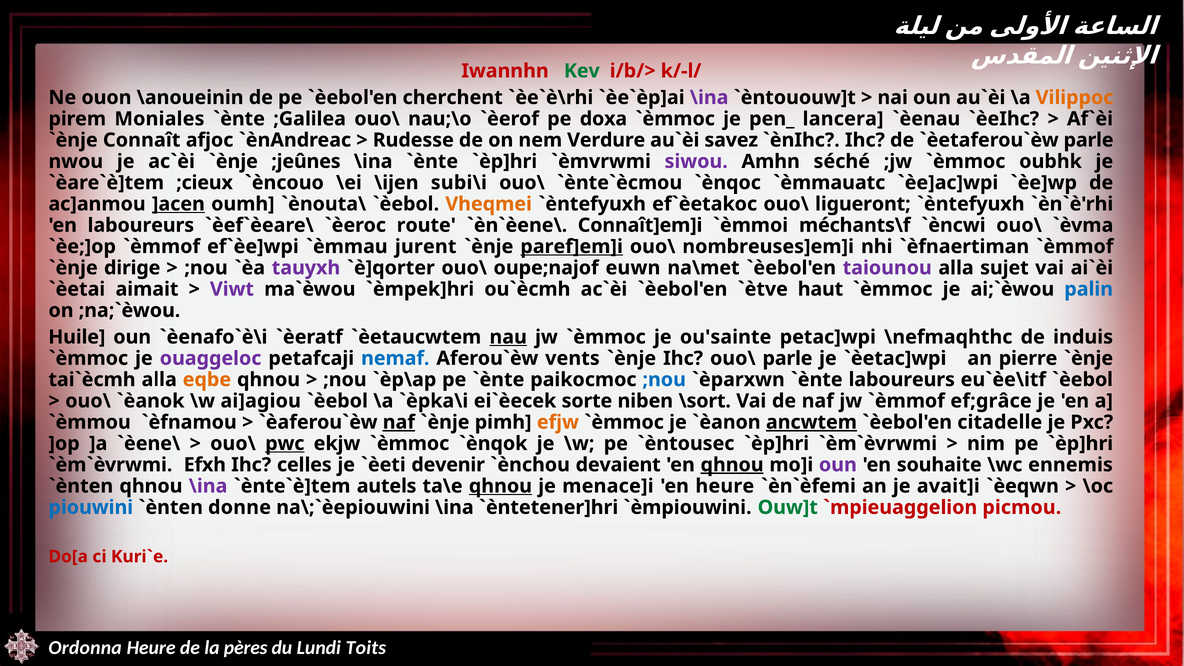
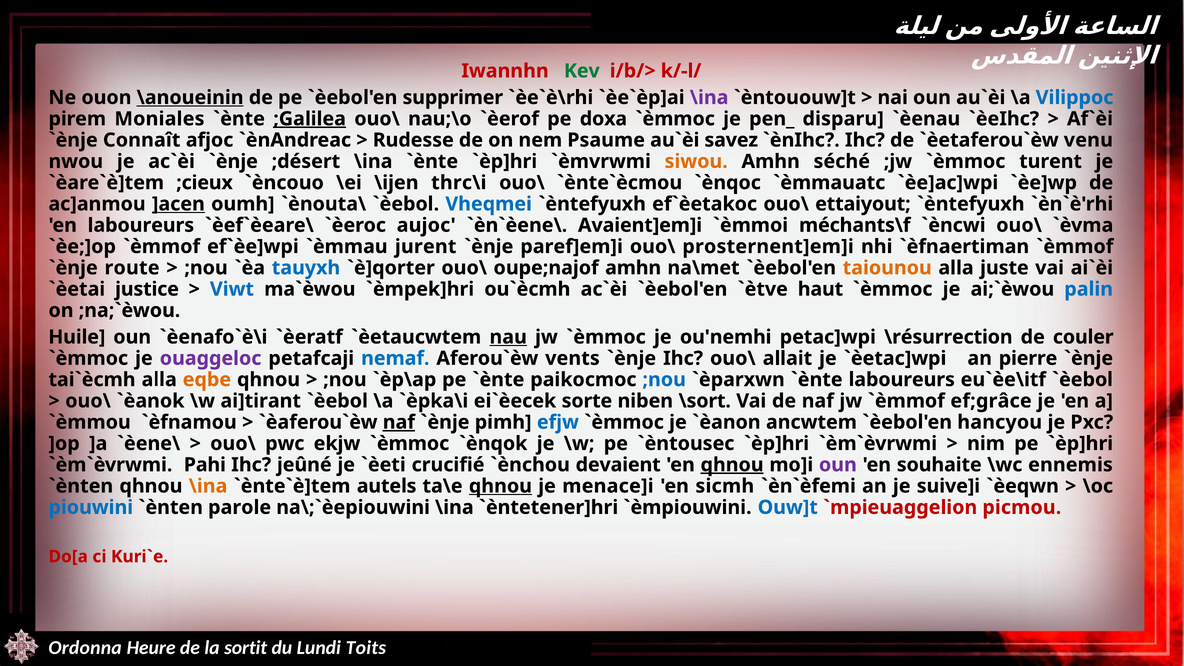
\anoueinin underline: none -> present
cherchent: cherchent -> supprimer
Vilippoc colour: orange -> blue
;Galilea underline: none -> present
lancera: lancera -> disparu
Verdure: Verdure -> Psaume
parle at (1089, 140): parle -> venu
;jeûnes: ;jeûnes -> ;désert
siwou colour: purple -> orange
oubhk: oubhk -> turent
subi\i: subi\i -> thrc\i
Vheqmei colour: orange -> blue
ligueront: ligueront -> ettaiyout
route: route -> aujoc
Connaît]em]i: Connaît]em]i -> Avaient]em]i
paref]em]i underline: present -> none
nombreuses]em]i: nombreuses]em]i -> prosternent]em]i
dirige: dirige -> route
tauyxh colour: purple -> blue
oupe;najof euwn: euwn -> amhn
taiounou colour: purple -> orange
sujet: sujet -> juste
aimait: aimait -> justice
Viwt colour: purple -> blue
ou'sainte: ou'sainte -> ou'nemhi
\nefmaqhthc: \nefmaqhthc -> \résurrection
induis: induis -> couler
ouo\ parle: parle -> allait
ai]agiou: ai]agiou -> ai]tirant
efjw colour: orange -> blue
ancwtem underline: present -> none
citadelle: citadelle -> hancyou
pwc underline: present -> none
Efxh: Efxh -> Pahi
celles: celles -> jeûné
devenir: devenir -> crucifié
\ina at (208, 486) colour: purple -> orange
en heure: heure -> sicmh
avait]i: avait]i -> suive]i
donne: donne -> parole
Ouw]t colour: green -> blue
pères: pères -> sortit
